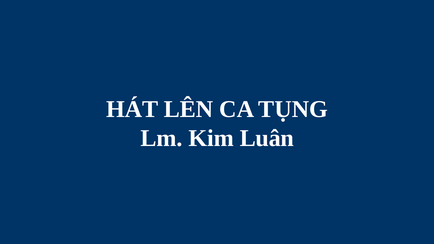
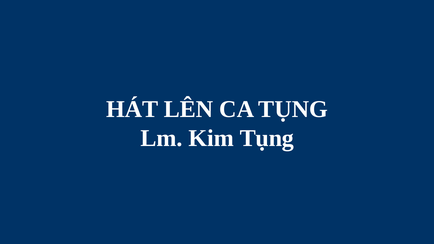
Kim Luân: Luân -> Tụng
